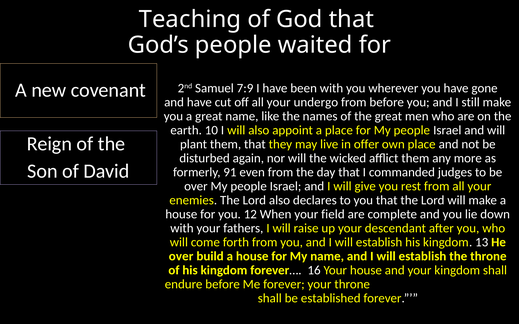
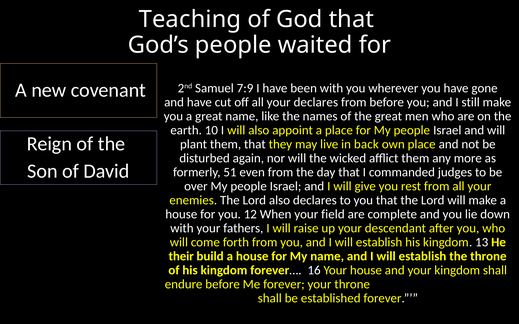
your undergo: undergo -> declares
offer: offer -> back
91: 91 -> 51
over at (181, 257): over -> their
